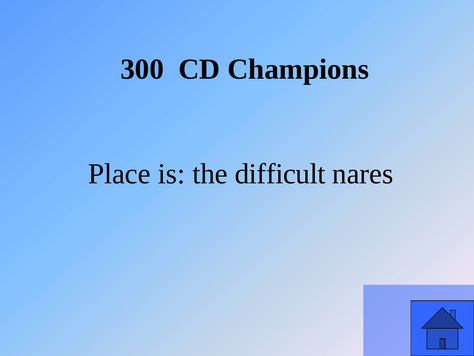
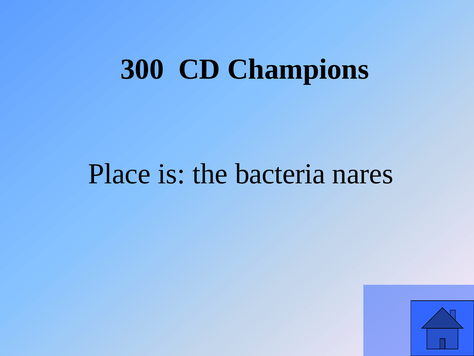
difficult: difficult -> bacteria
